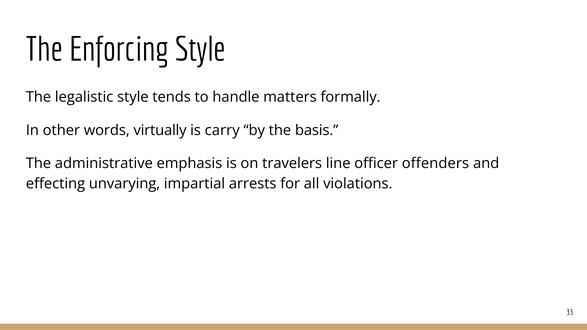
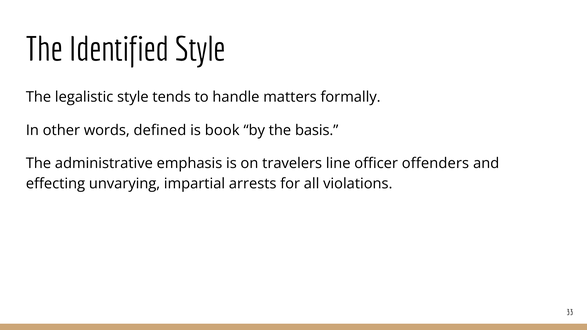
Enforcing: Enforcing -> Identified
virtually: virtually -> defined
carry: carry -> book
